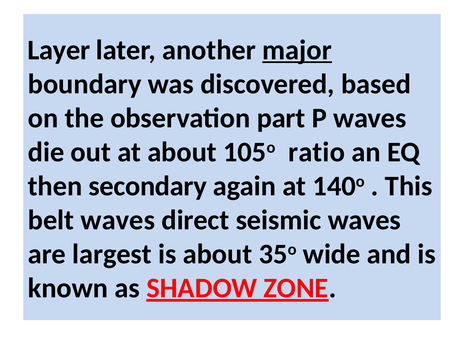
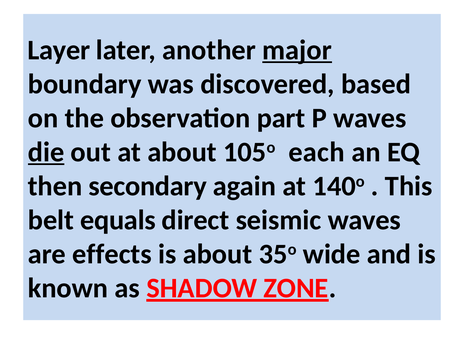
die underline: none -> present
ratio: ratio -> each
belt waves: waves -> equals
largest: largest -> effects
